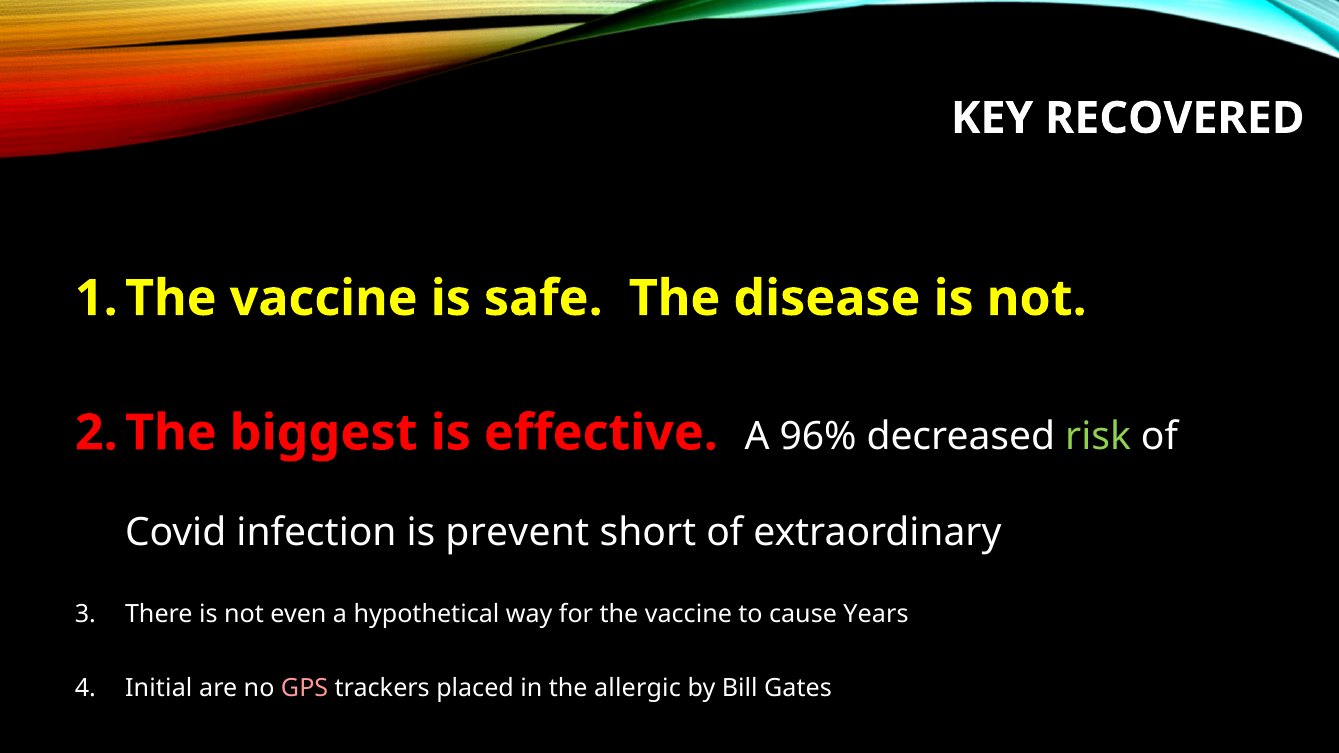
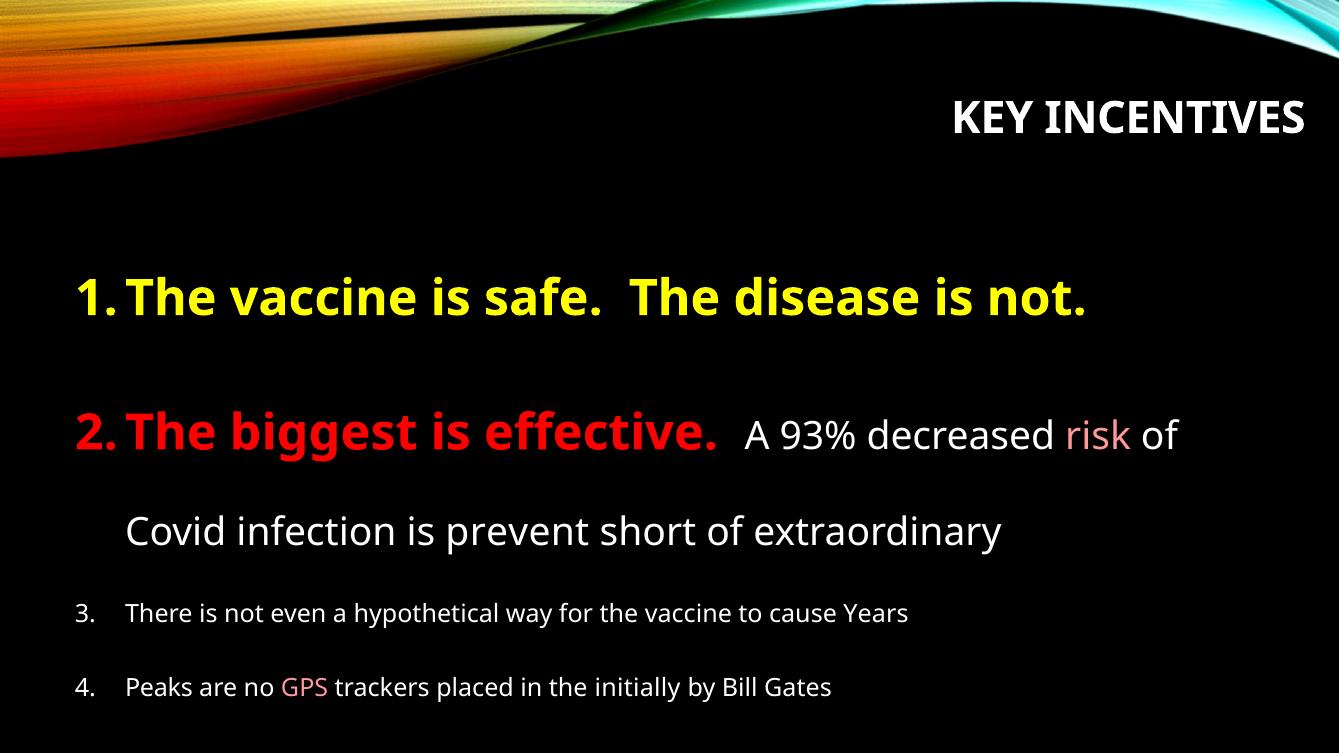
RECOVERED: RECOVERED -> INCENTIVES
96%: 96% -> 93%
risk colour: light green -> pink
Initial: Initial -> Peaks
allergic: allergic -> initially
